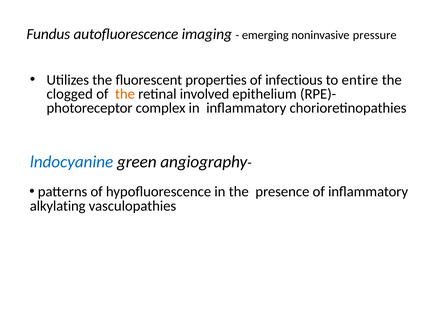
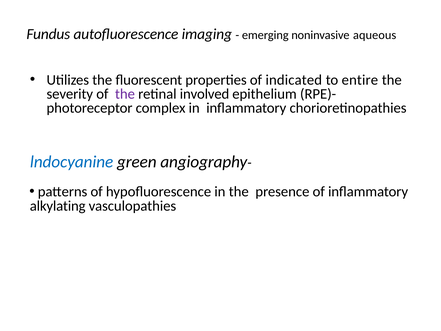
pressure: pressure -> aqueous
infectious: infectious -> indicated
clogged: clogged -> severity
the at (125, 94) colour: orange -> purple
